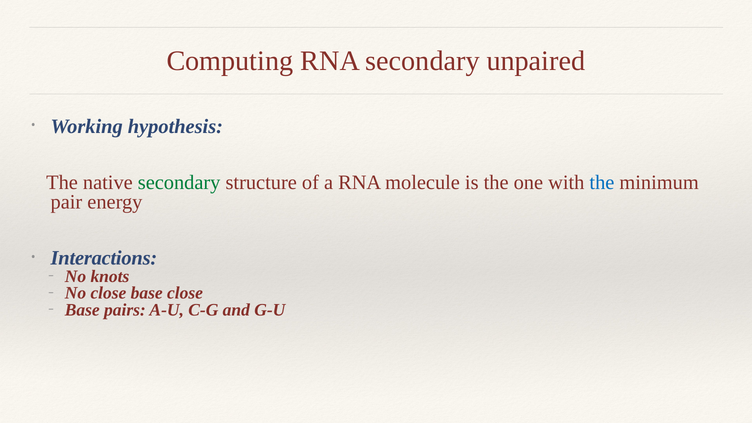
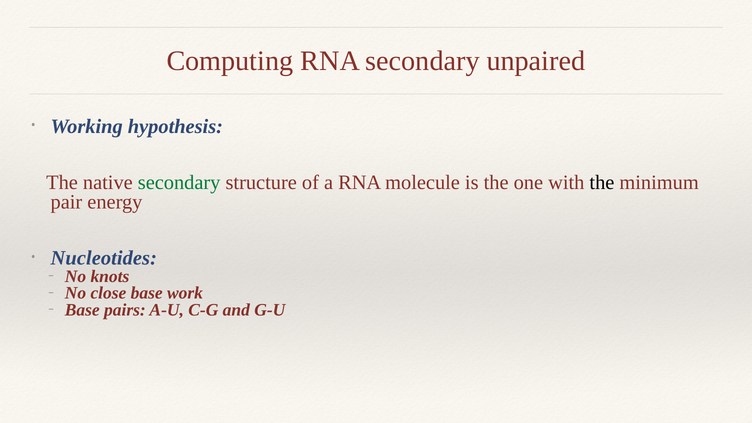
the at (602, 182) colour: blue -> black
Interactions: Interactions -> Nucleotides
base close: close -> work
